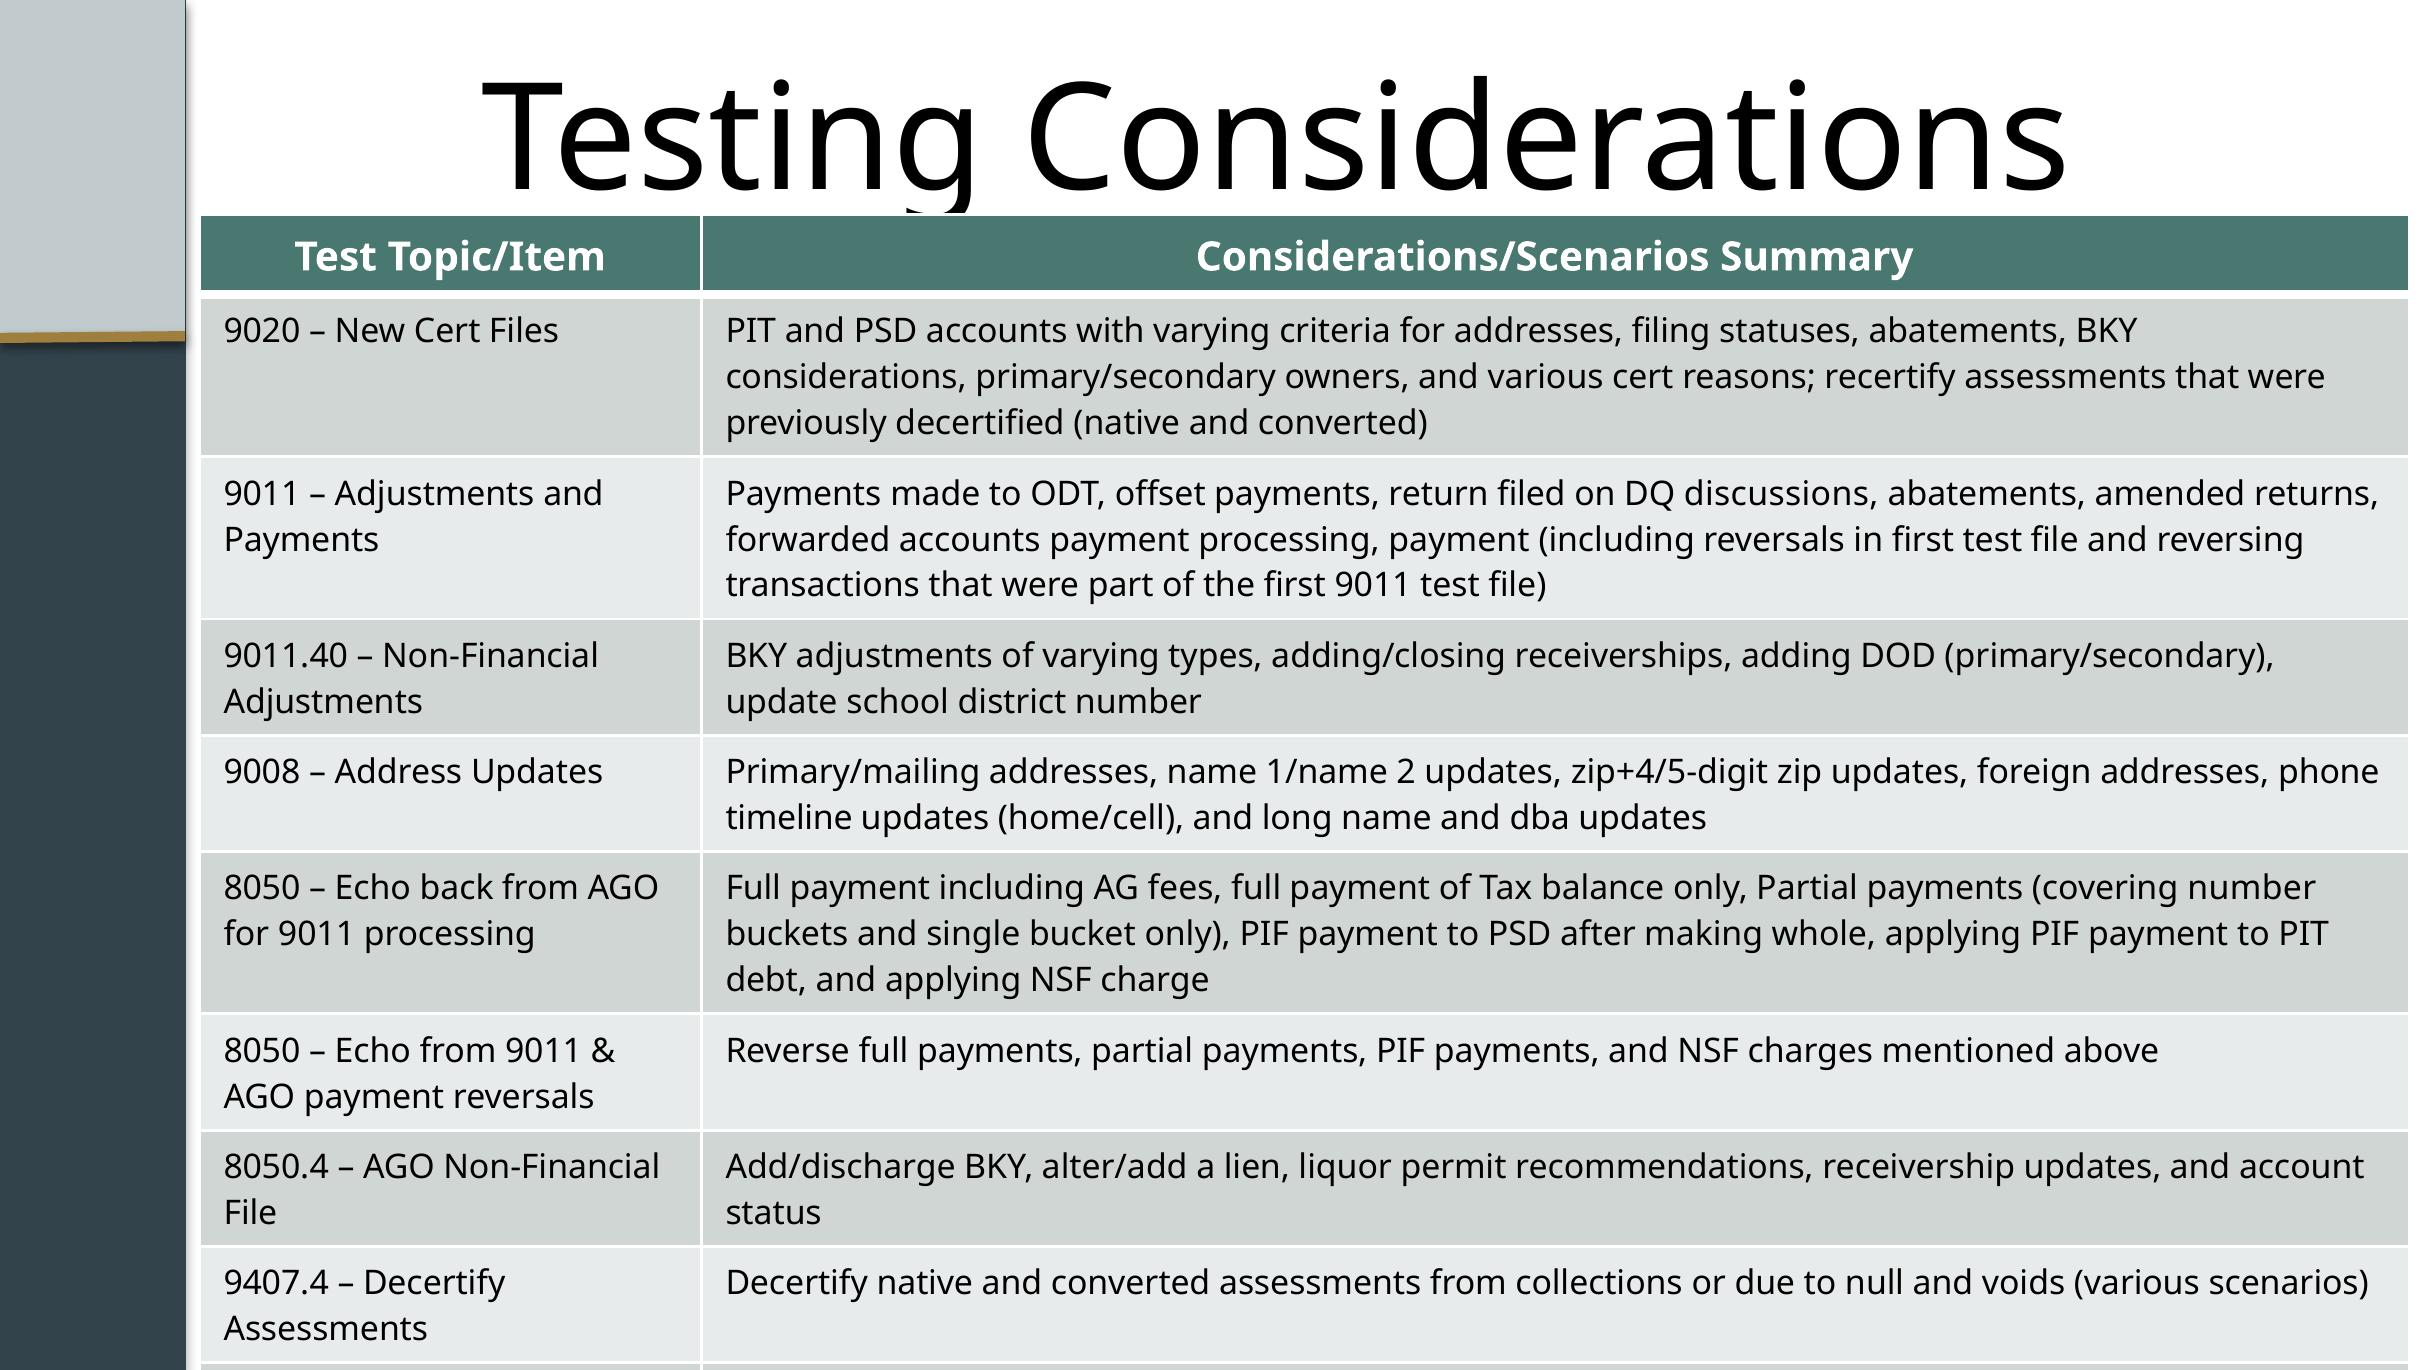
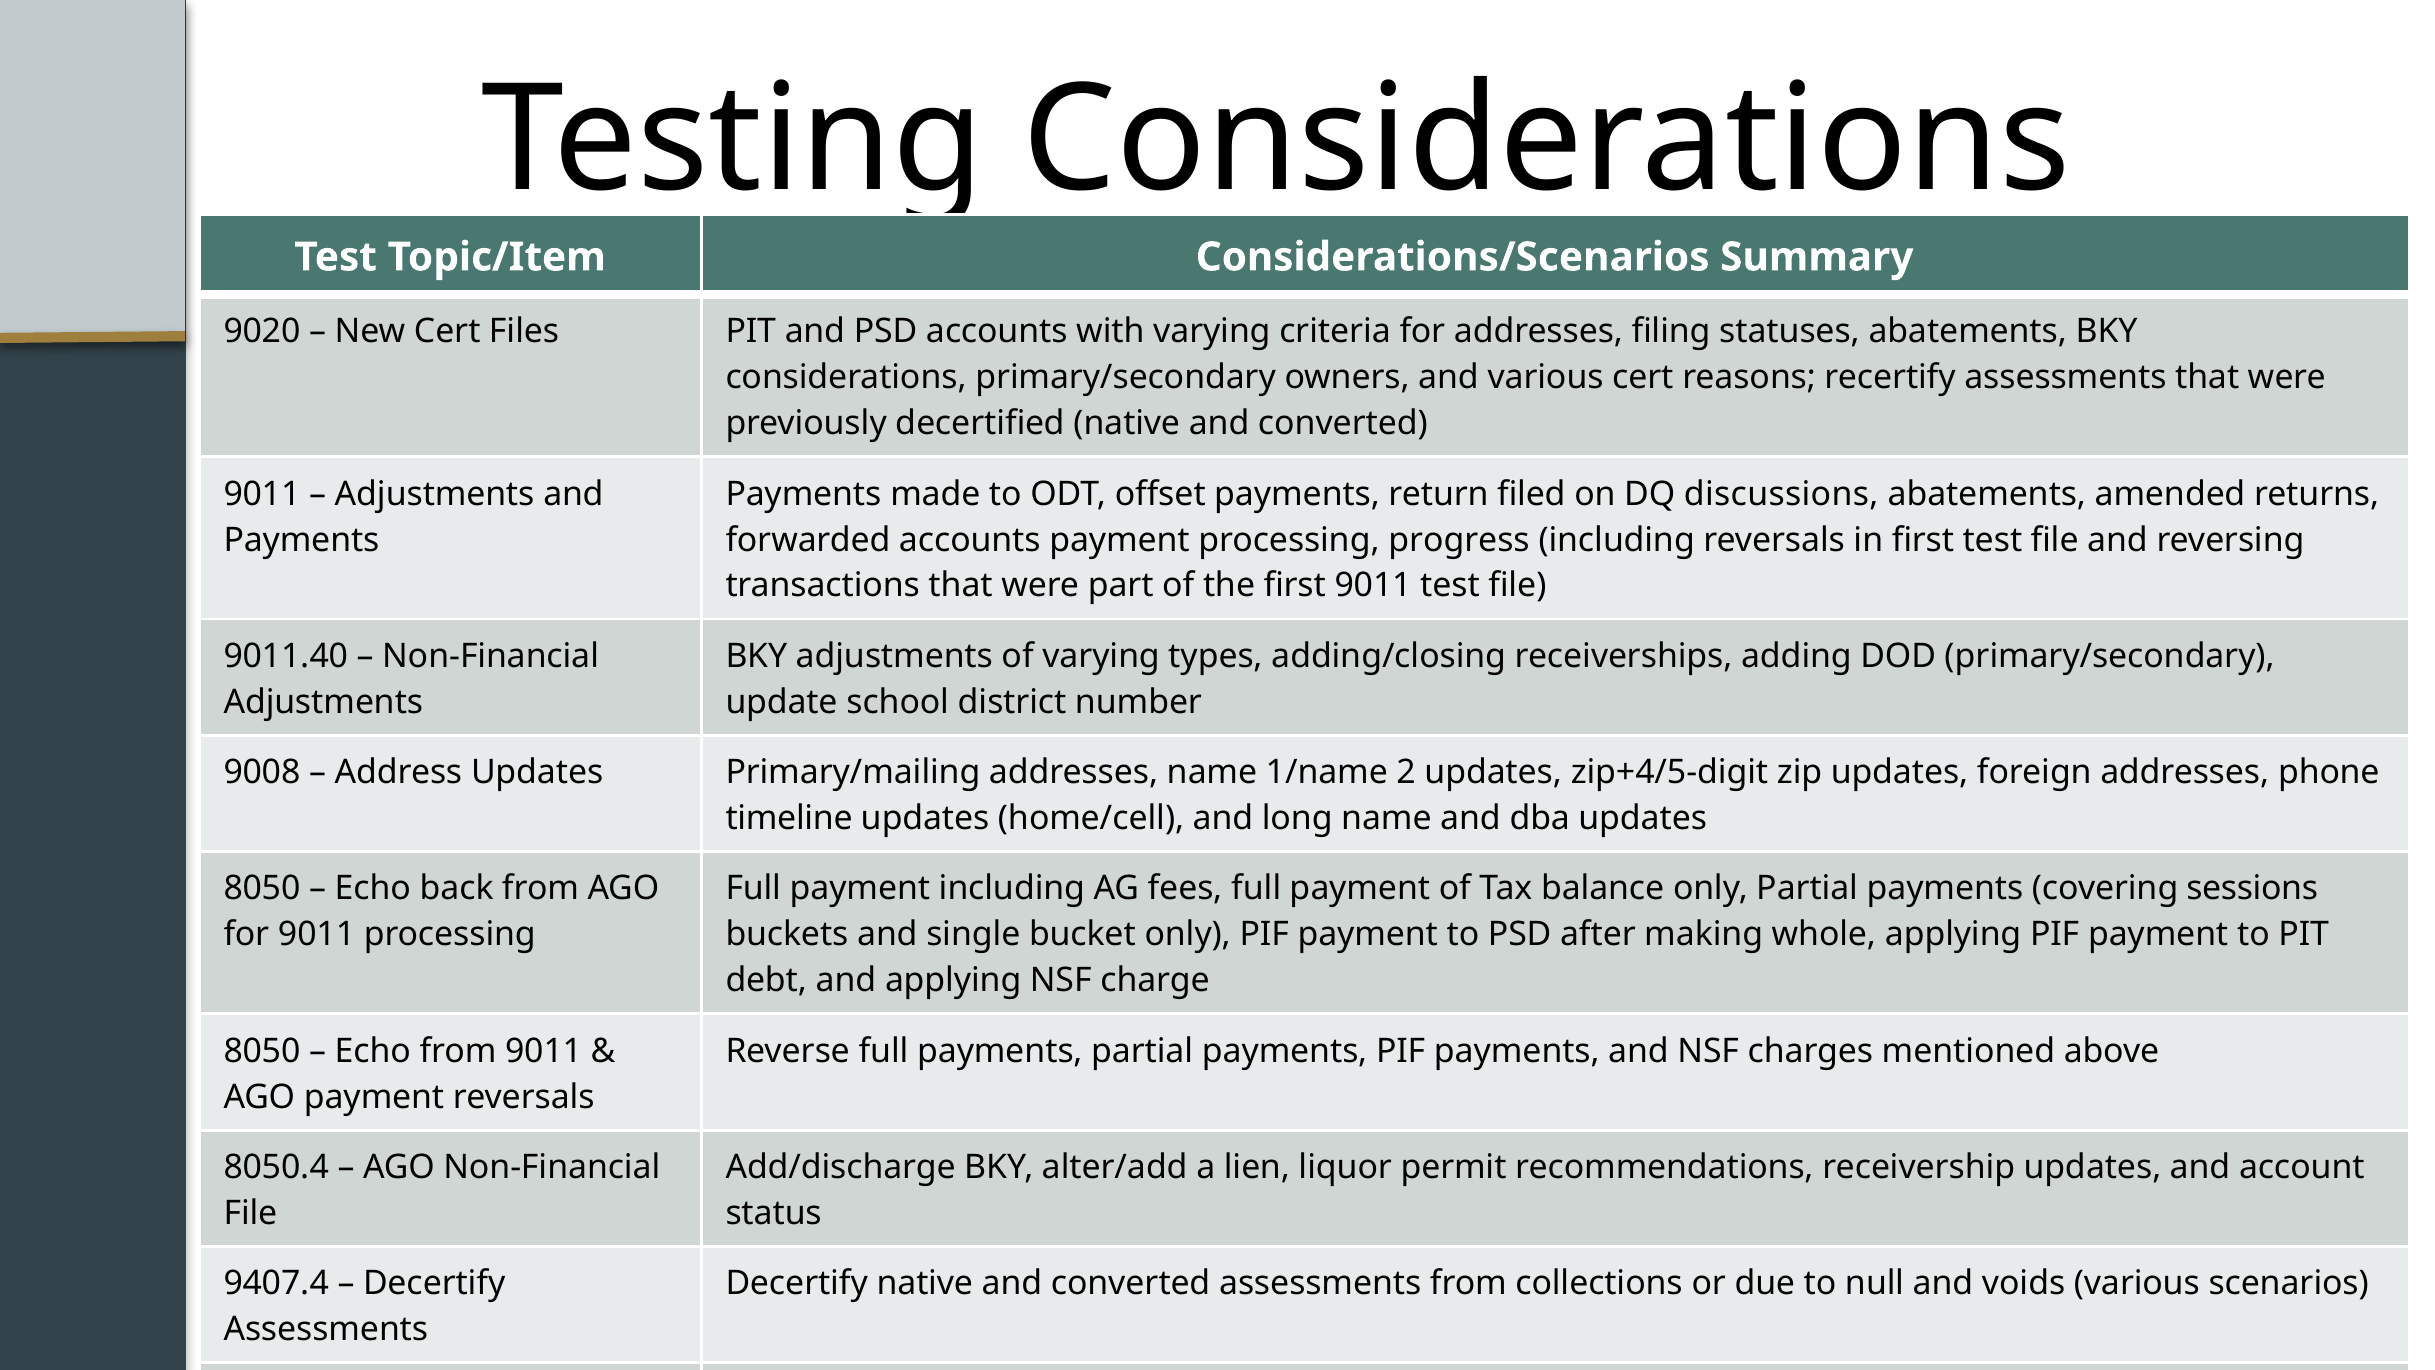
processing payment: payment -> progress
covering number: number -> sessions
